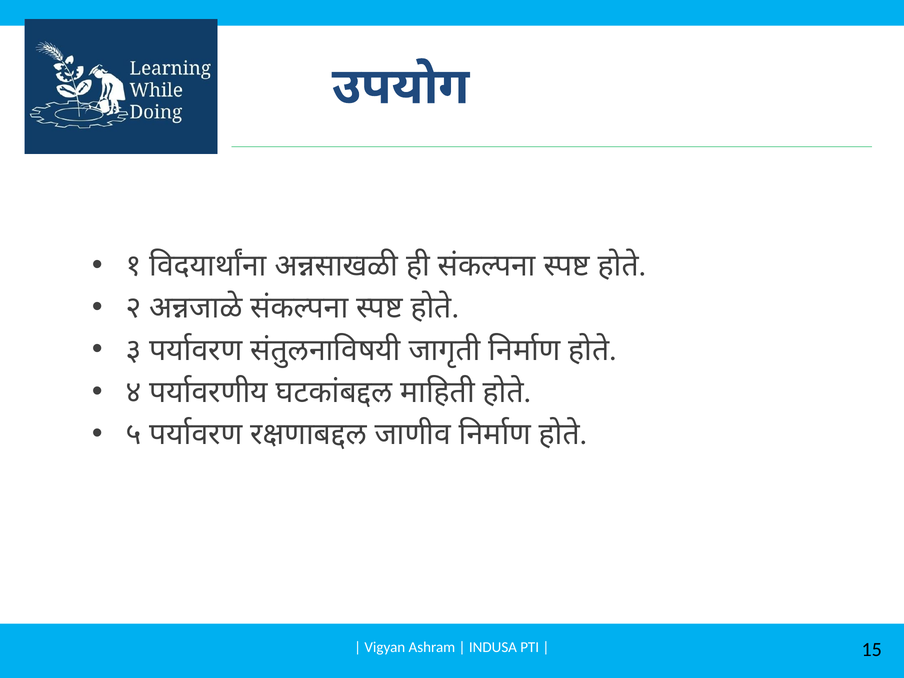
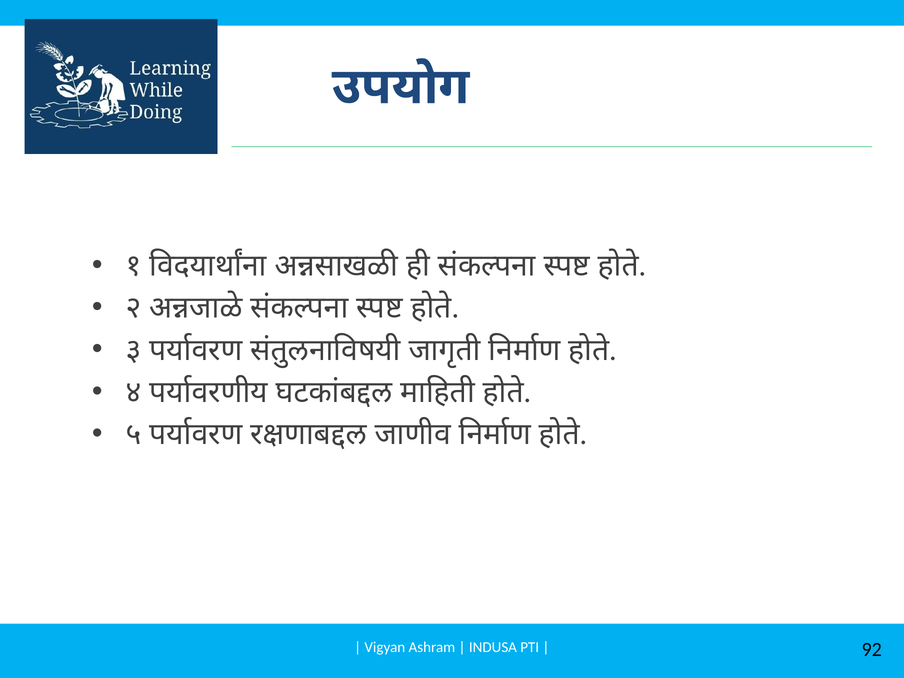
15: 15 -> 92
